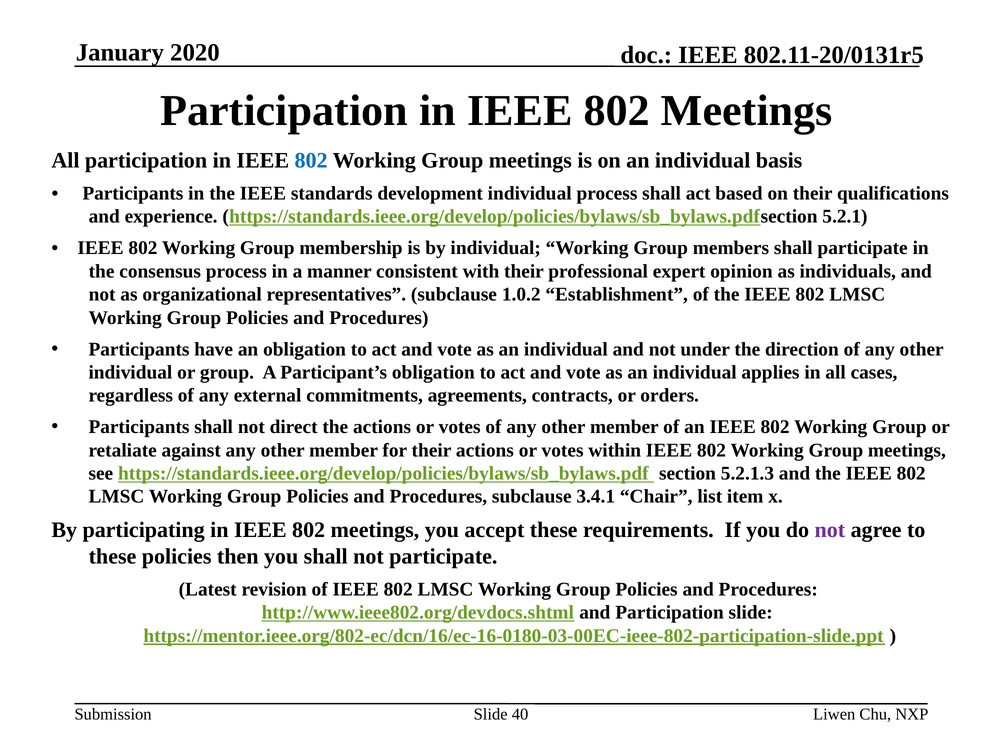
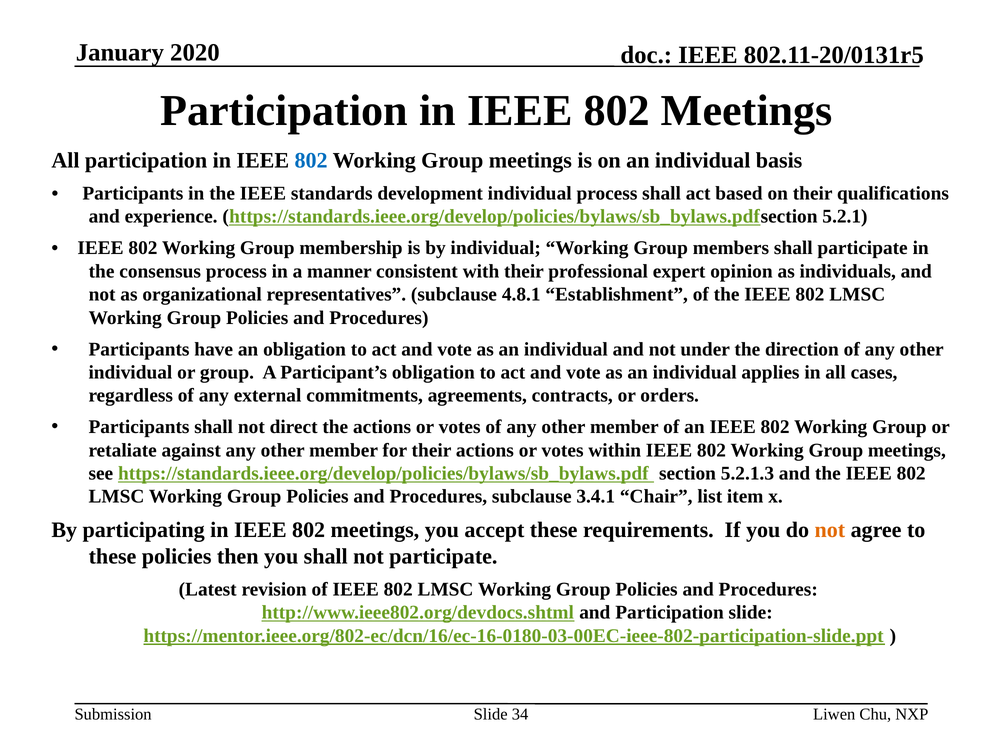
1.0.2: 1.0.2 -> 4.8.1
not at (830, 530) colour: purple -> orange
40: 40 -> 34
